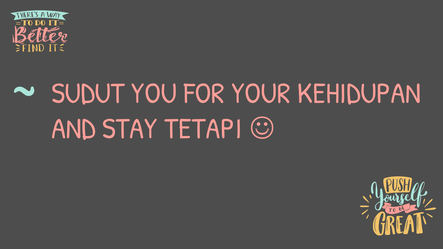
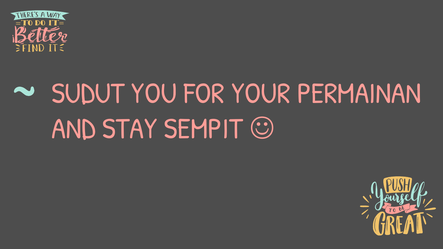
KEHIDUPAN: KEHIDUPAN -> PERMAINAN
TETAPI: TETAPI -> SEMPIT
